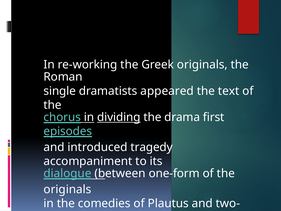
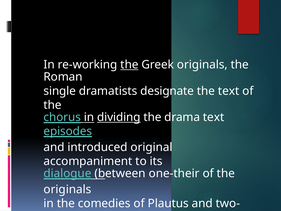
the at (129, 65) underline: none -> present
appeared: appeared -> designate
drama first: first -> text
tragedy: tragedy -> original
one-form: one-form -> one-their
